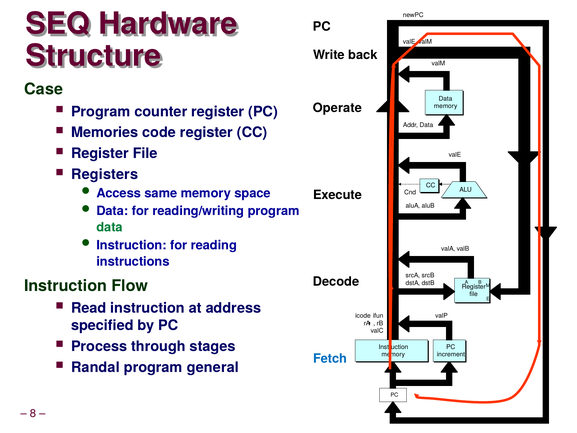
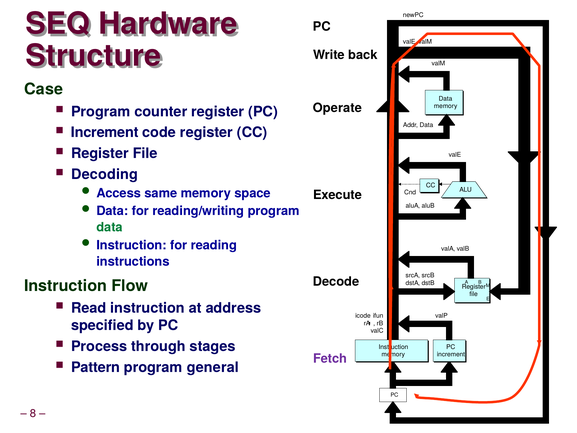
Memories at (105, 132): Memories -> Increment
Registers: Registers -> Decoding
Fetch colour: blue -> purple
Randal: Randal -> Pattern
